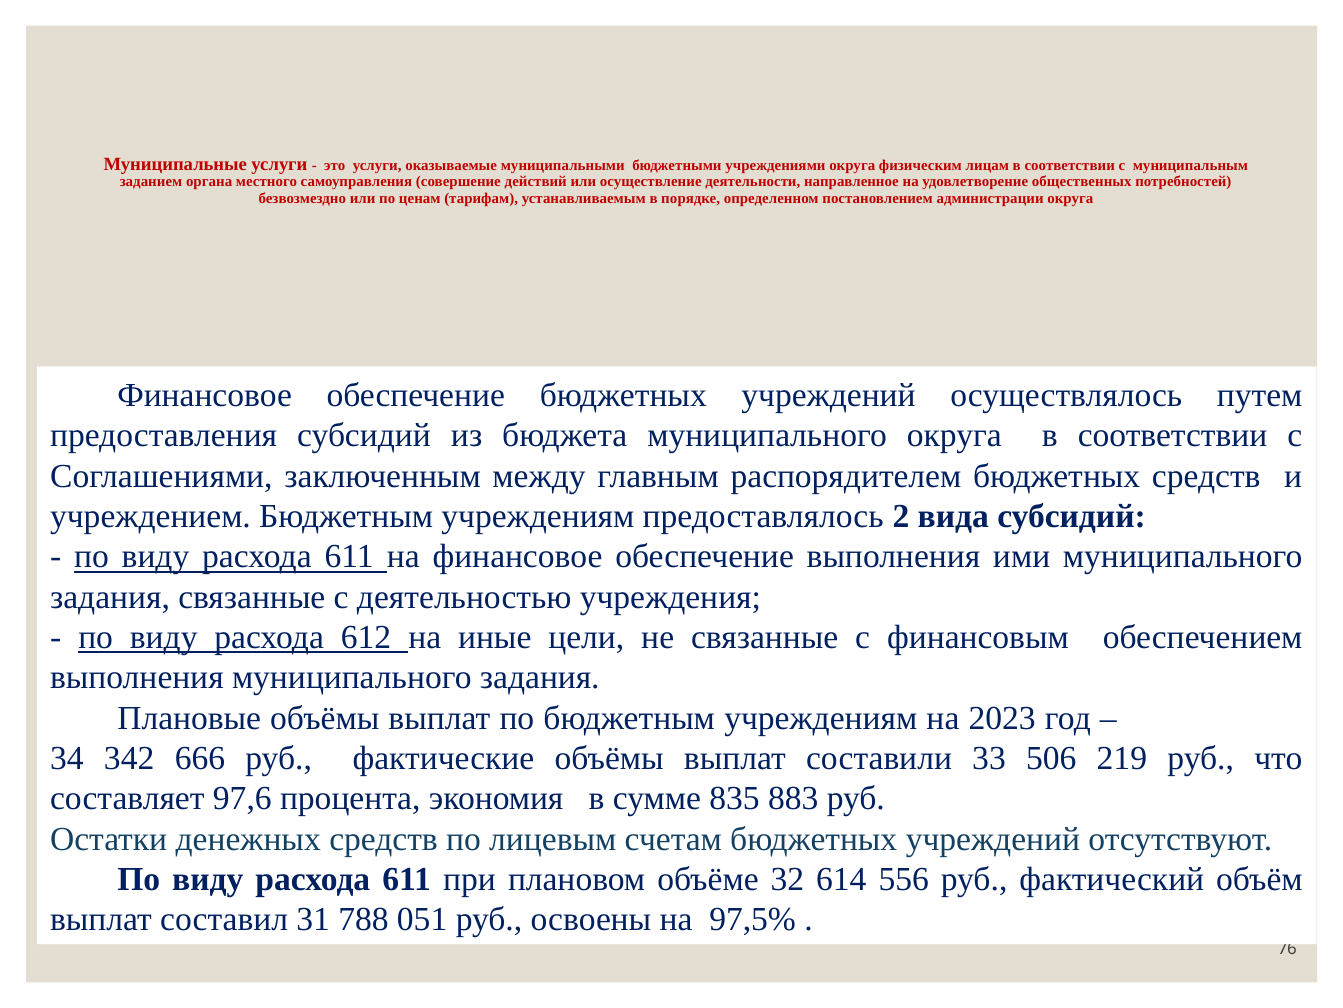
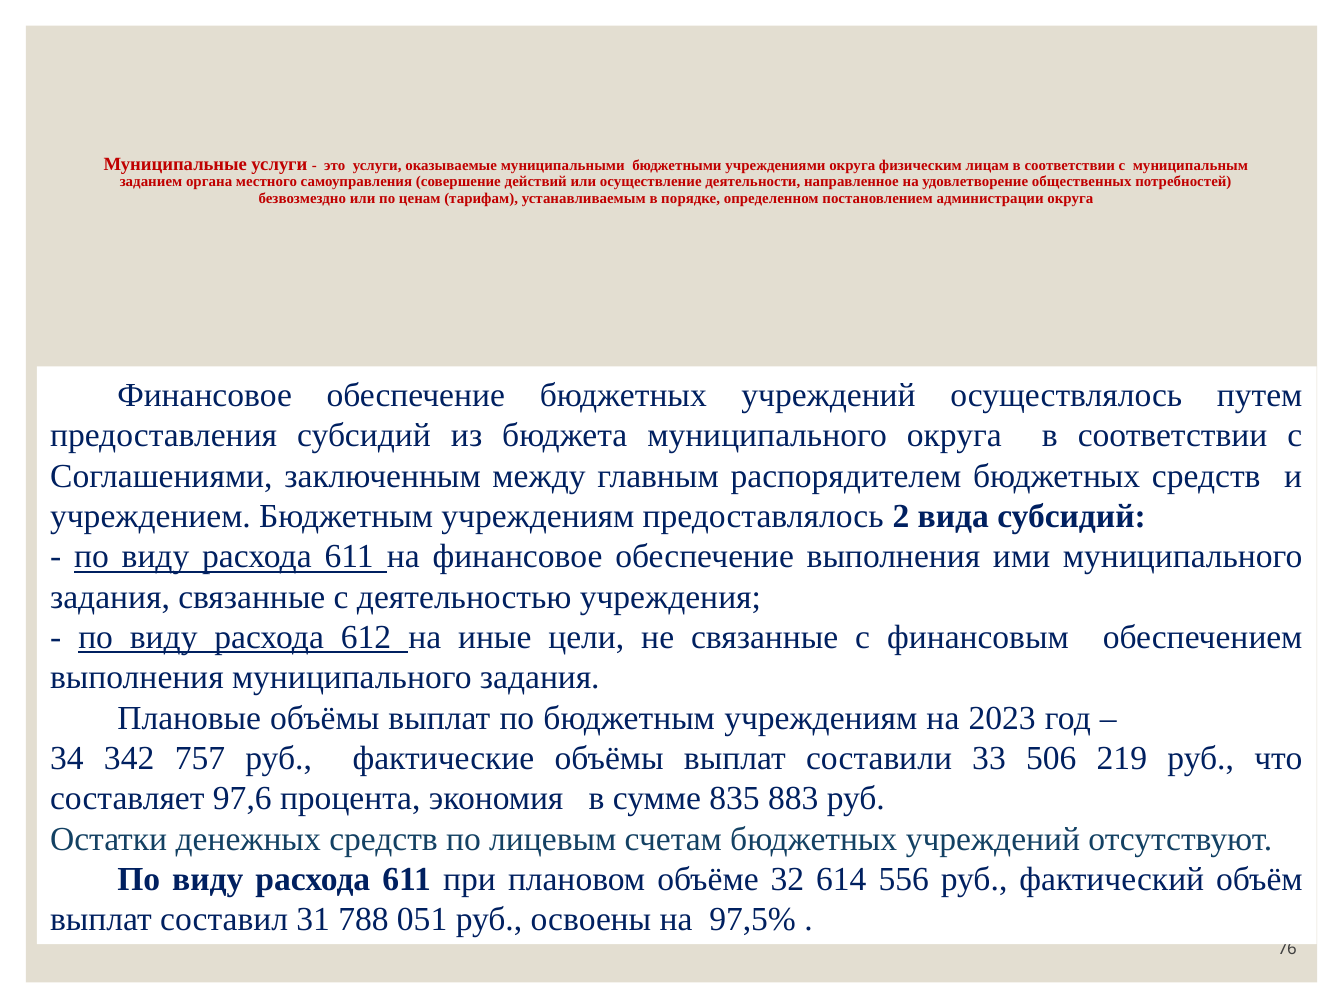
666: 666 -> 757
